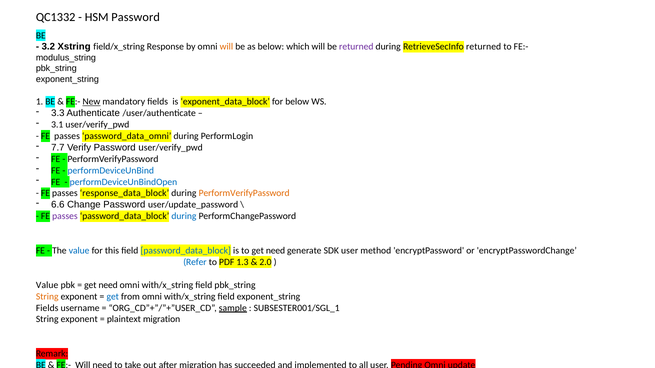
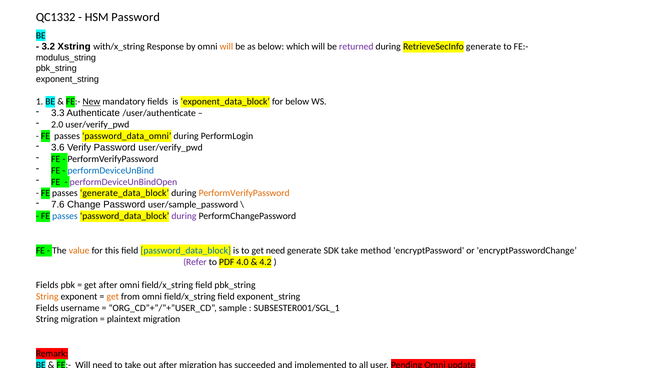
field/x_string: field/x_string -> with/x_string
RetrieveSecInfo returned: returned -> generate
3.1: 3.1 -> 2.0
7.7: 7.7 -> 3.6
performDeviceUnBindOpen colour: blue -> purple
response_data_block: response_data_block -> generate_data_block
6.6: 6.6 -> 7.6
user/update_password: user/update_password -> user/sample_password
passes at (65, 216) colour: purple -> blue
during at (184, 216) colour: blue -> purple
value at (79, 251) colour: blue -> orange
SDK user: user -> take
Refer colour: blue -> purple
1.3: 1.3 -> 4.0
2.0: 2.0 -> 4.2
Value at (47, 285): Value -> Fields
need at (108, 285): need -> after
with/x_string at (167, 285): with/x_string -> field/x_string
get at (113, 297) colour: blue -> orange
from omni with/x_string: with/x_string -> field/x_string
sample underline: present -> none
exponent at (79, 320): exponent -> migration
